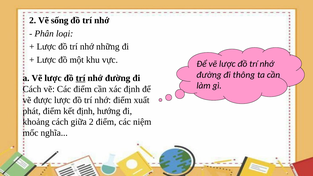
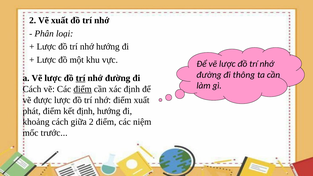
Vẽ sống: sống -> xuất
nhớ những: những -> hướng
điểm at (83, 89) underline: none -> present
nghĩa: nghĩa -> trước
